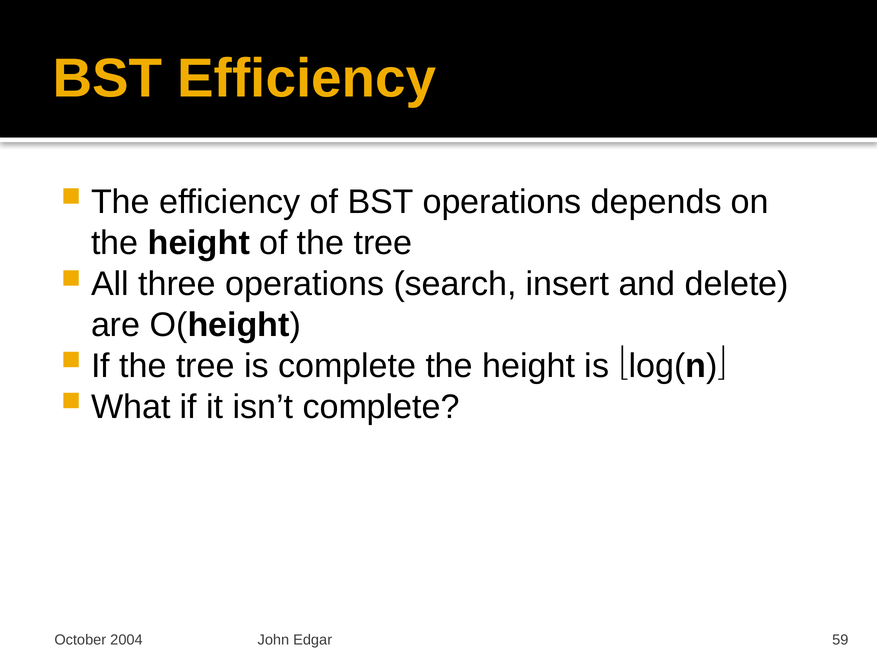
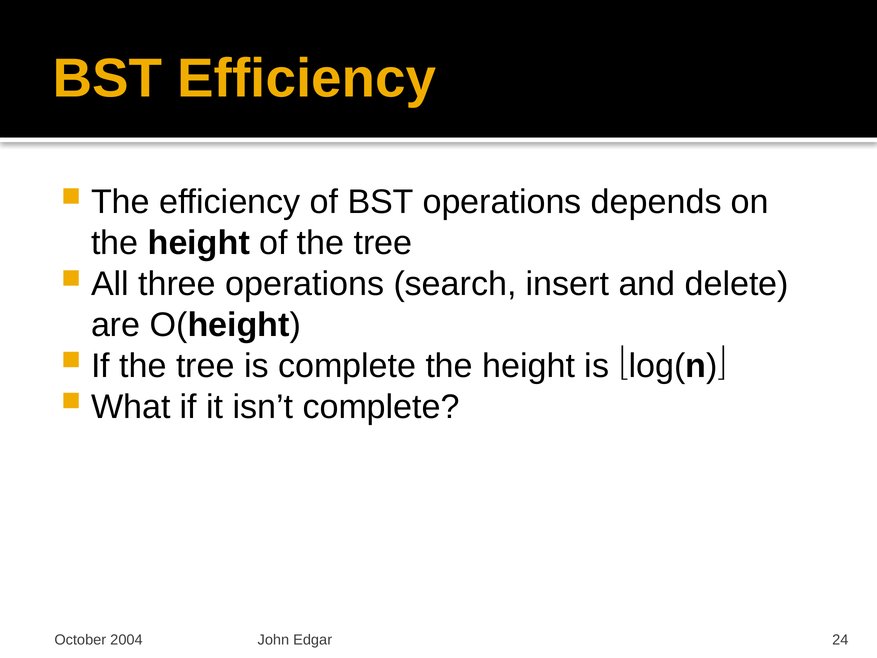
59: 59 -> 24
